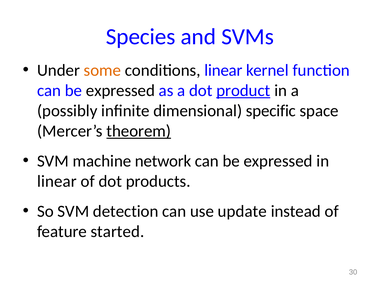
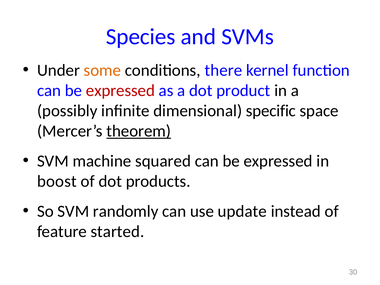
conditions linear: linear -> there
expressed at (120, 90) colour: black -> red
product underline: present -> none
network: network -> squared
linear at (57, 181): linear -> boost
detection: detection -> randomly
